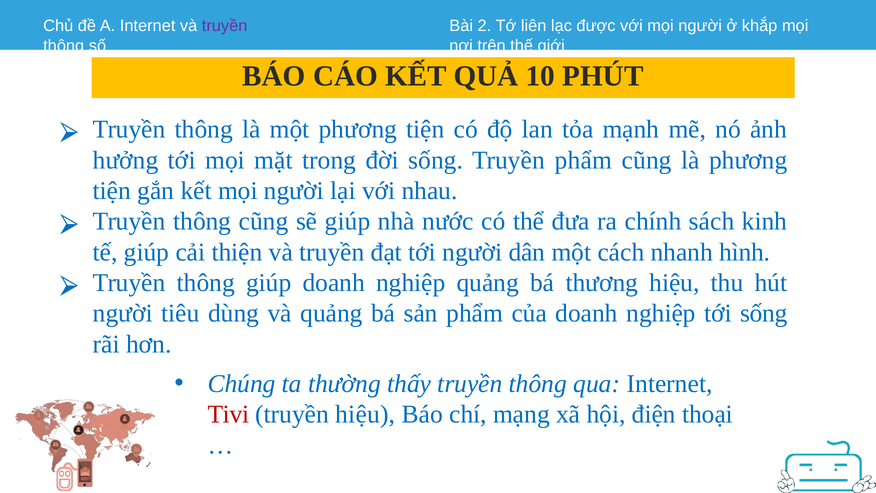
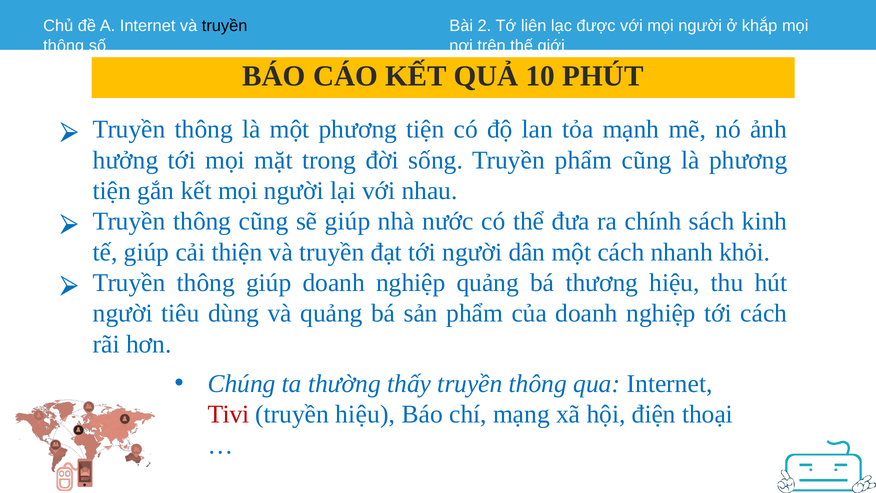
truyền at (225, 26) colour: purple -> black
hình: hình -> khỏi
tới sống: sống -> cách
